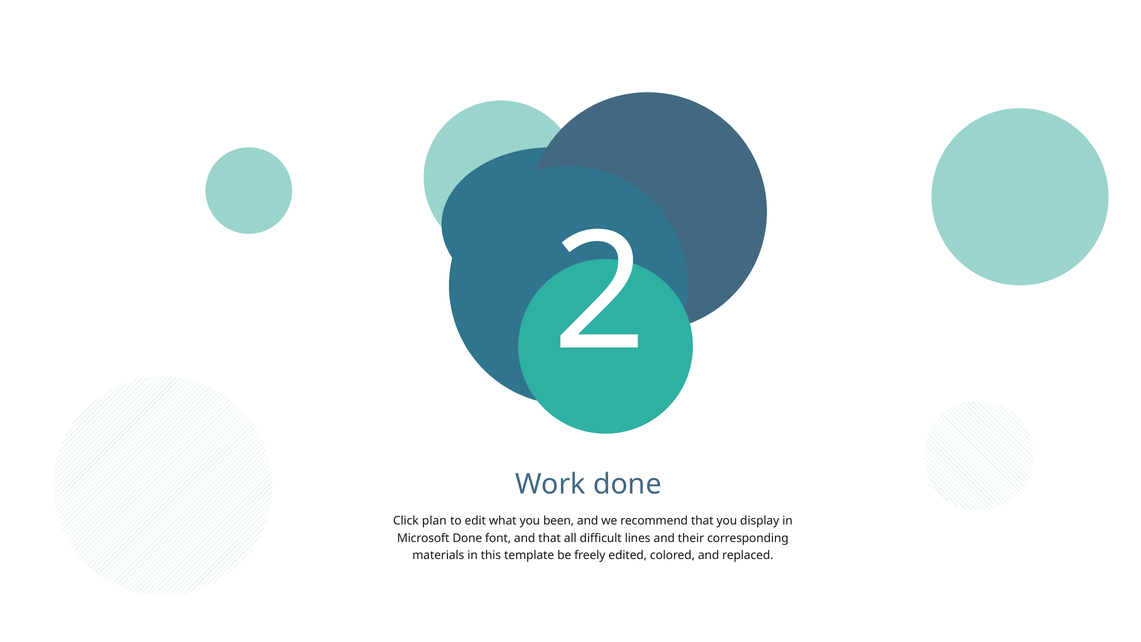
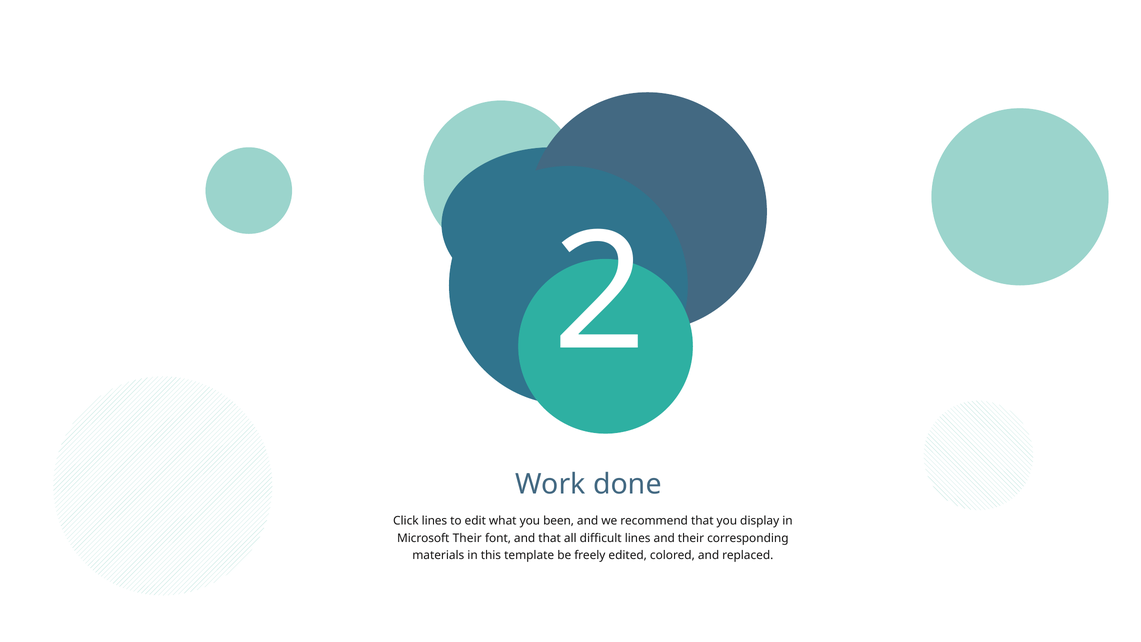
Click plan: plan -> lines
Microsoft Done: Done -> Their
